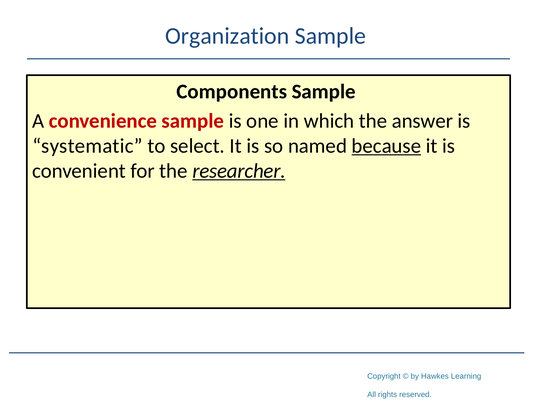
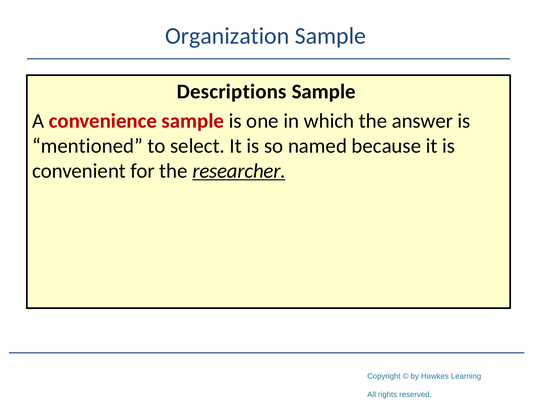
Components: Components -> Descriptions
systematic: systematic -> mentioned
because underline: present -> none
